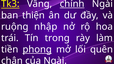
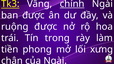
ban thiện: thiện -> được
ruộng nhập: nhập -> được
phong underline: present -> none
quên: quên -> xưng
